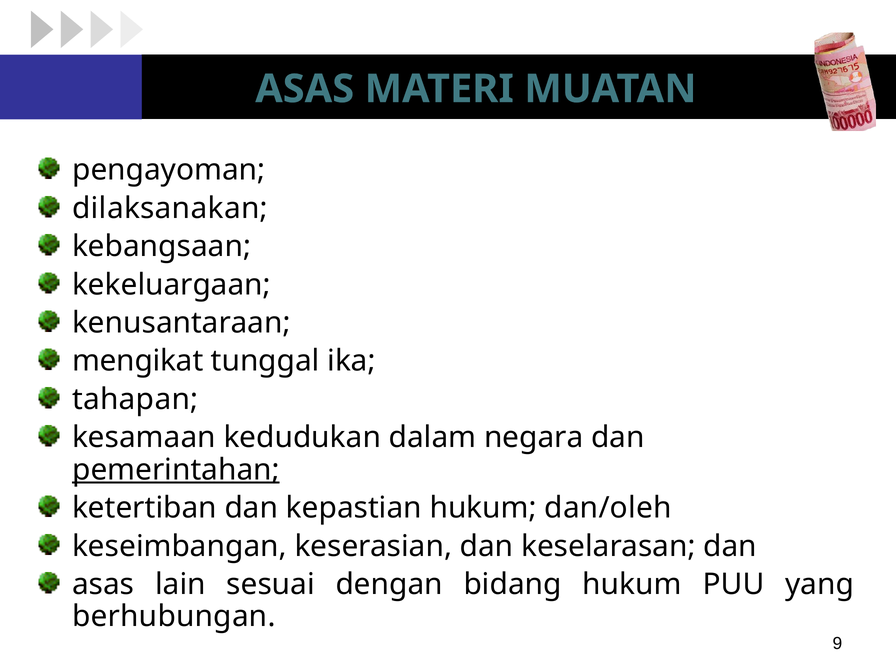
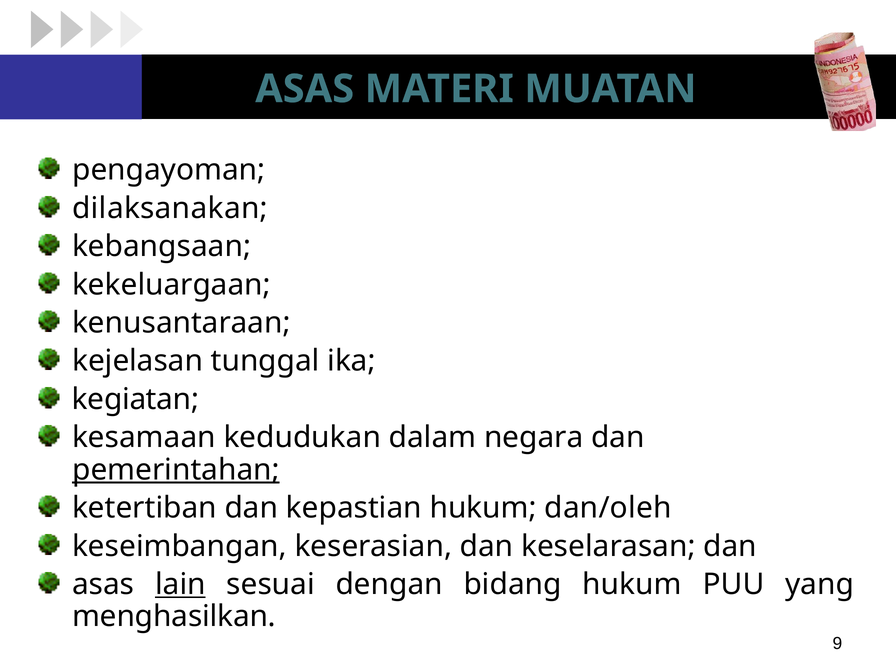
mengikat: mengikat -> kejelasan
tahapan: tahapan -> kegiatan
lain underline: none -> present
berhubungan: berhubungan -> menghasilkan
